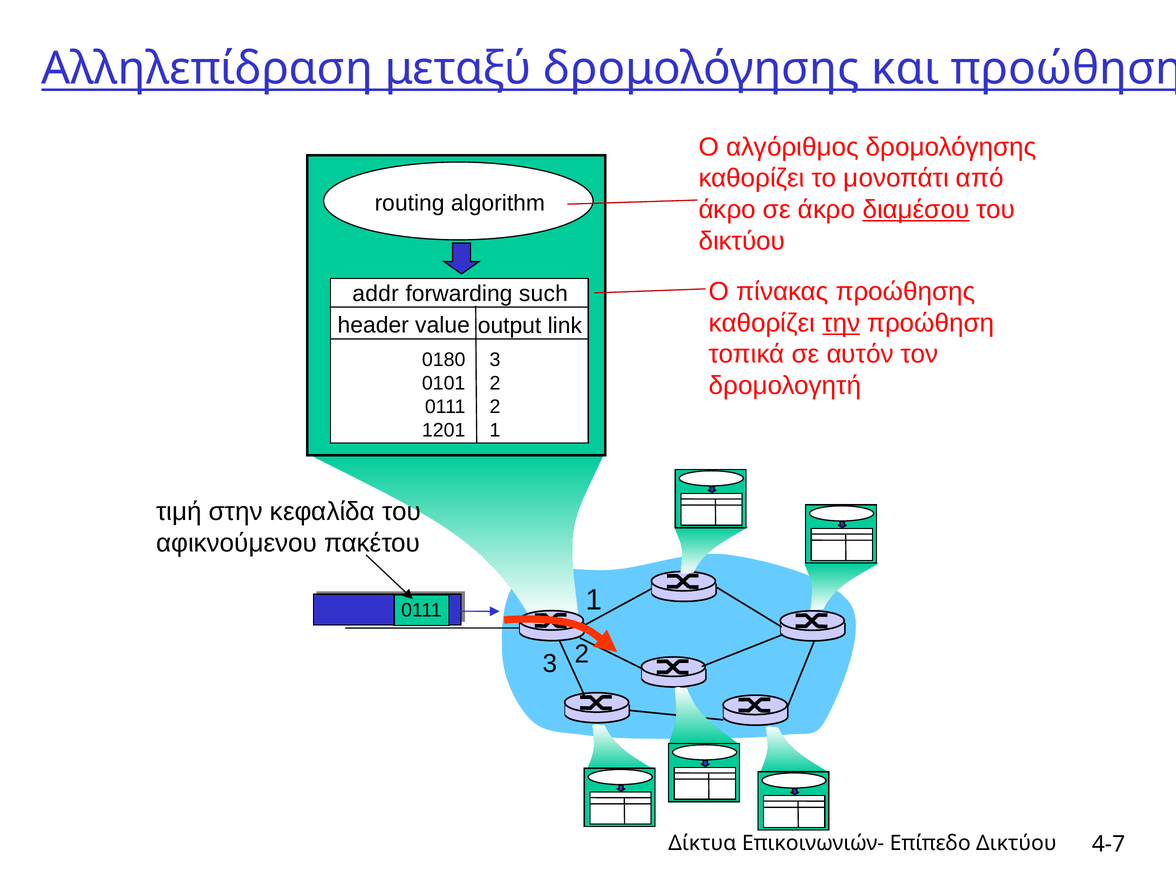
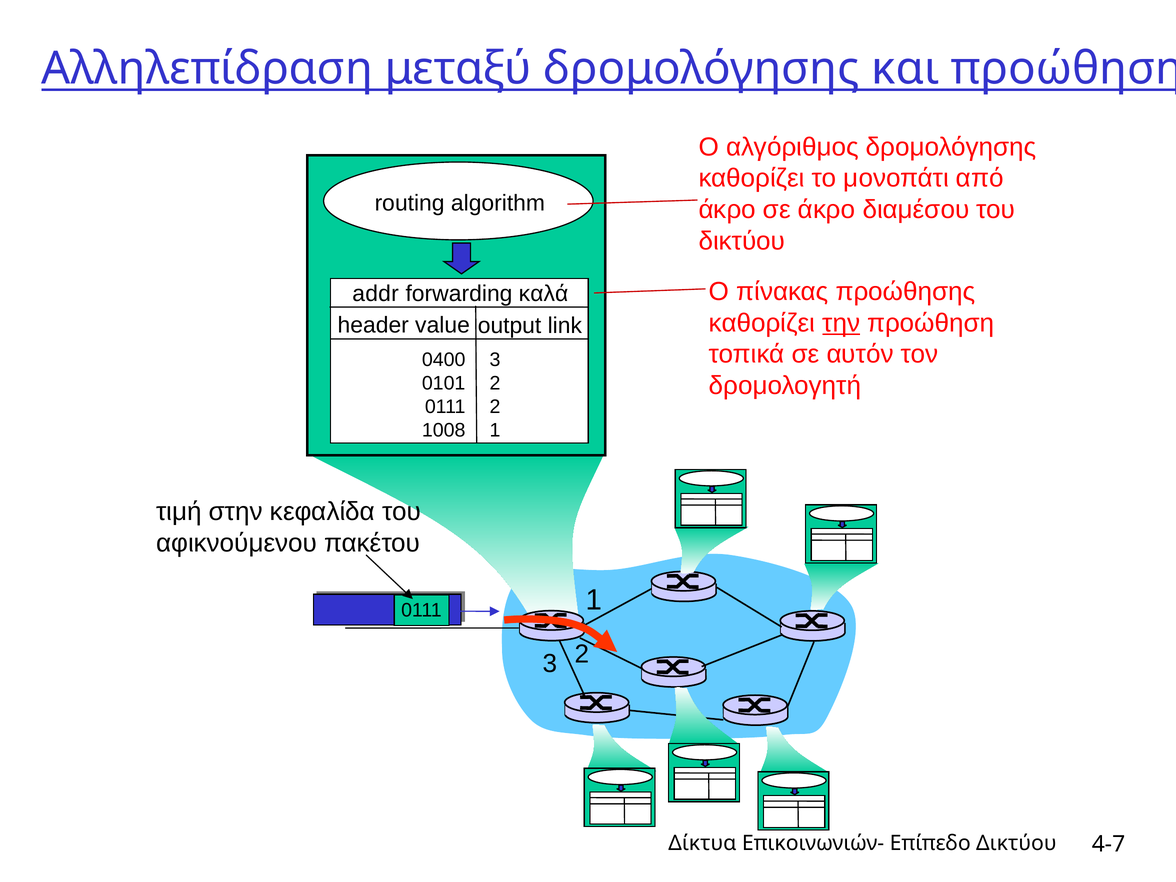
διαμέσου underline: present -> none
such: such -> καλά
0180: 0180 -> 0400
1201: 1201 -> 1008
